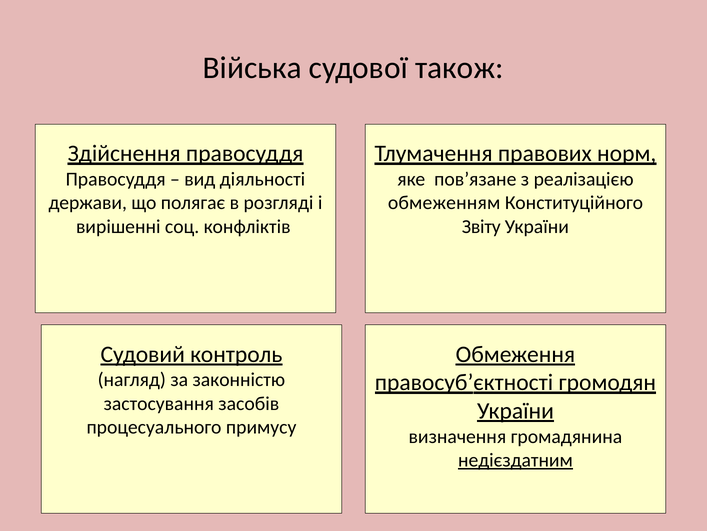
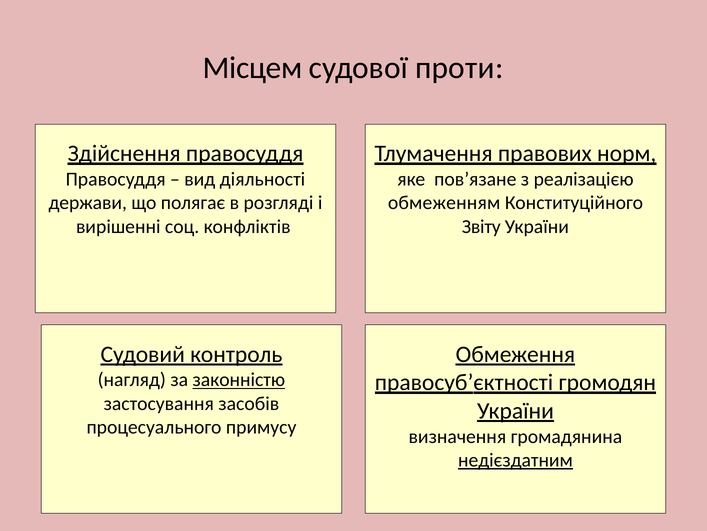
Війська: Війська -> Місцем
також: також -> проти
законністю underline: none -> present
